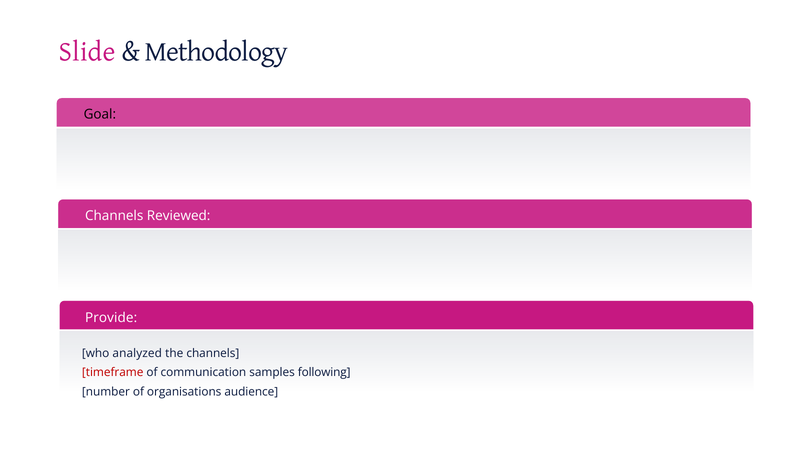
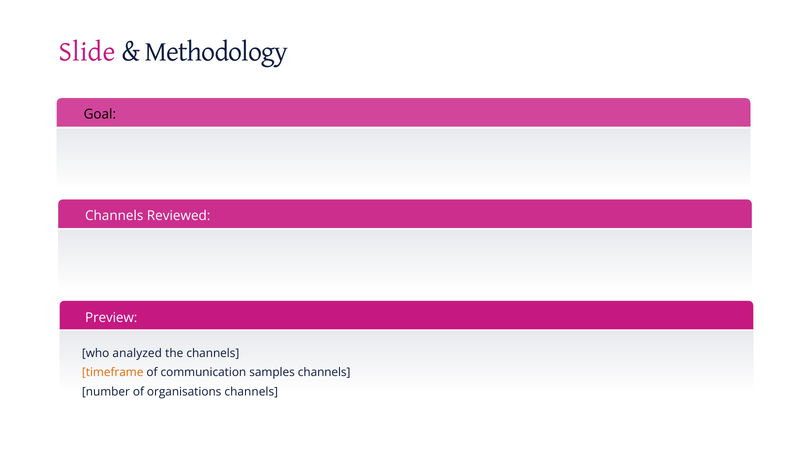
Provide: Provide -> Preview
timeframe colour: red -> orange
samples following: following -> channels
organisations audience: audience -> channels
